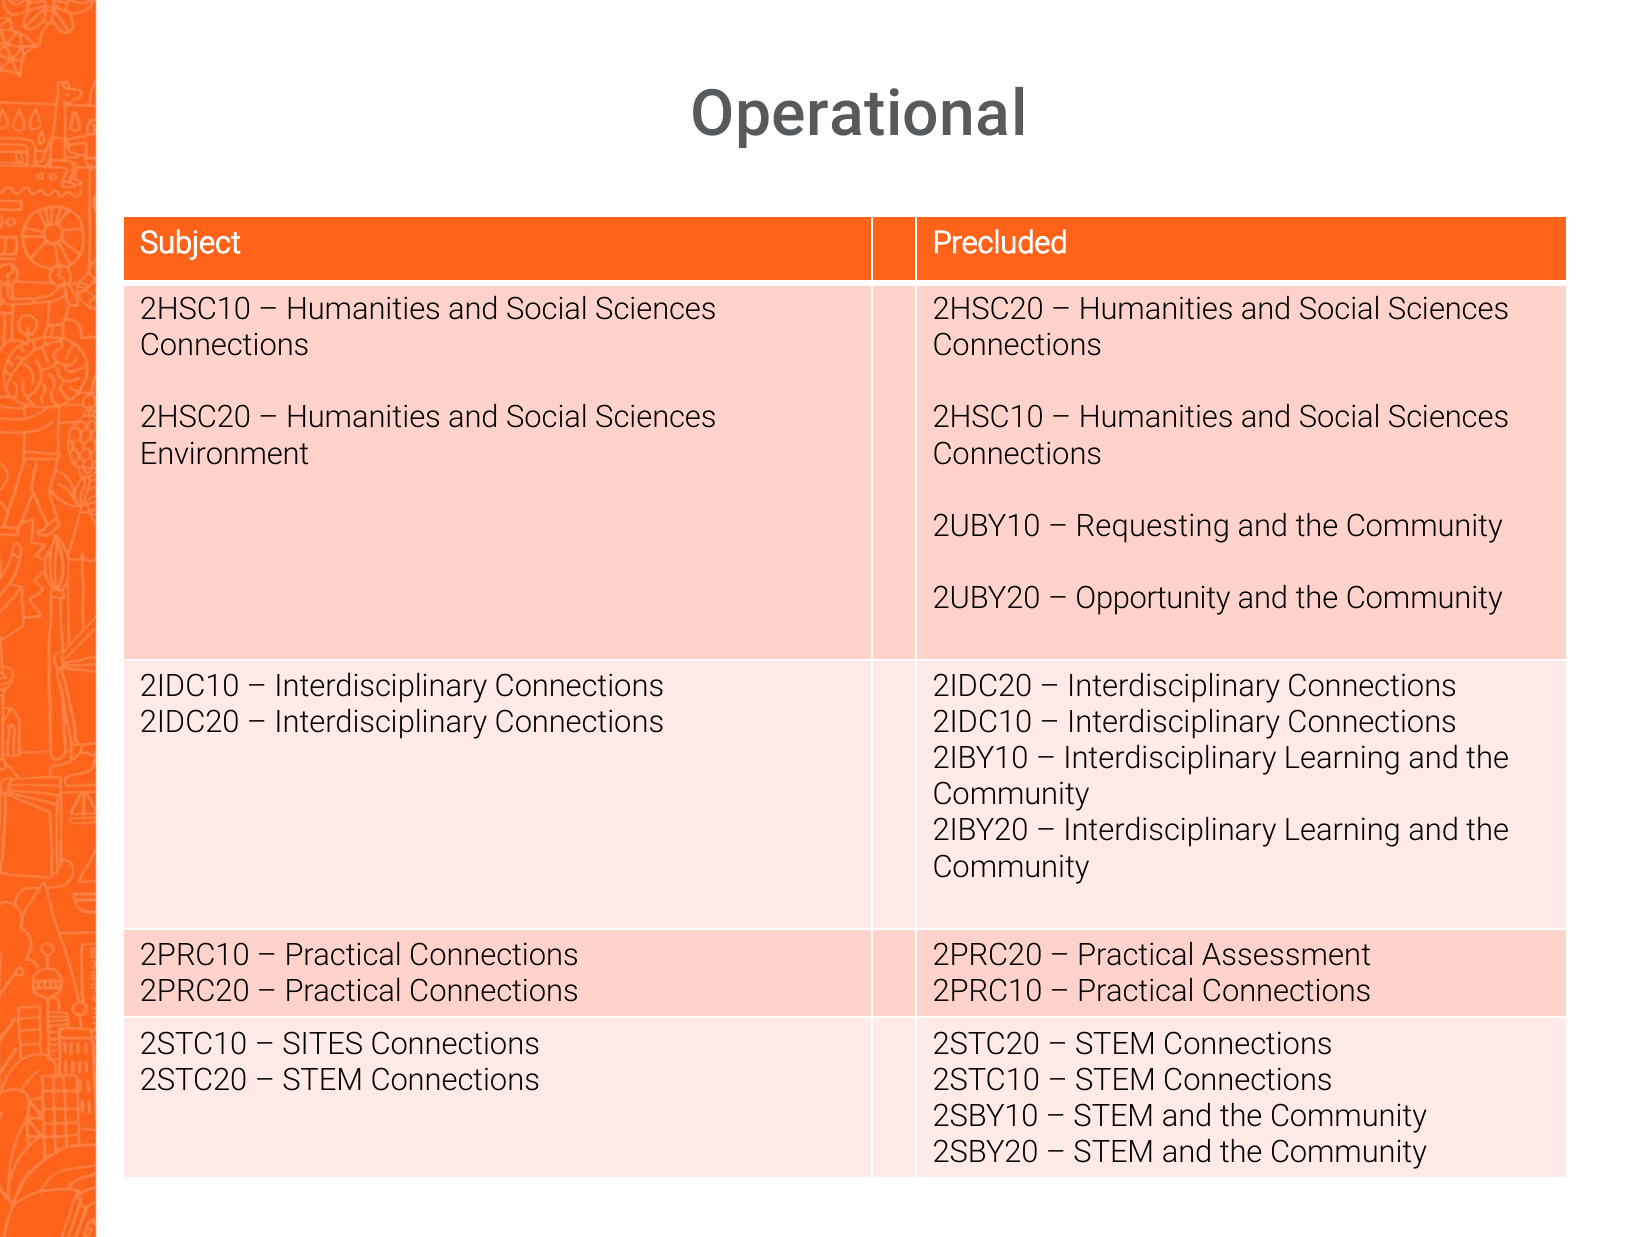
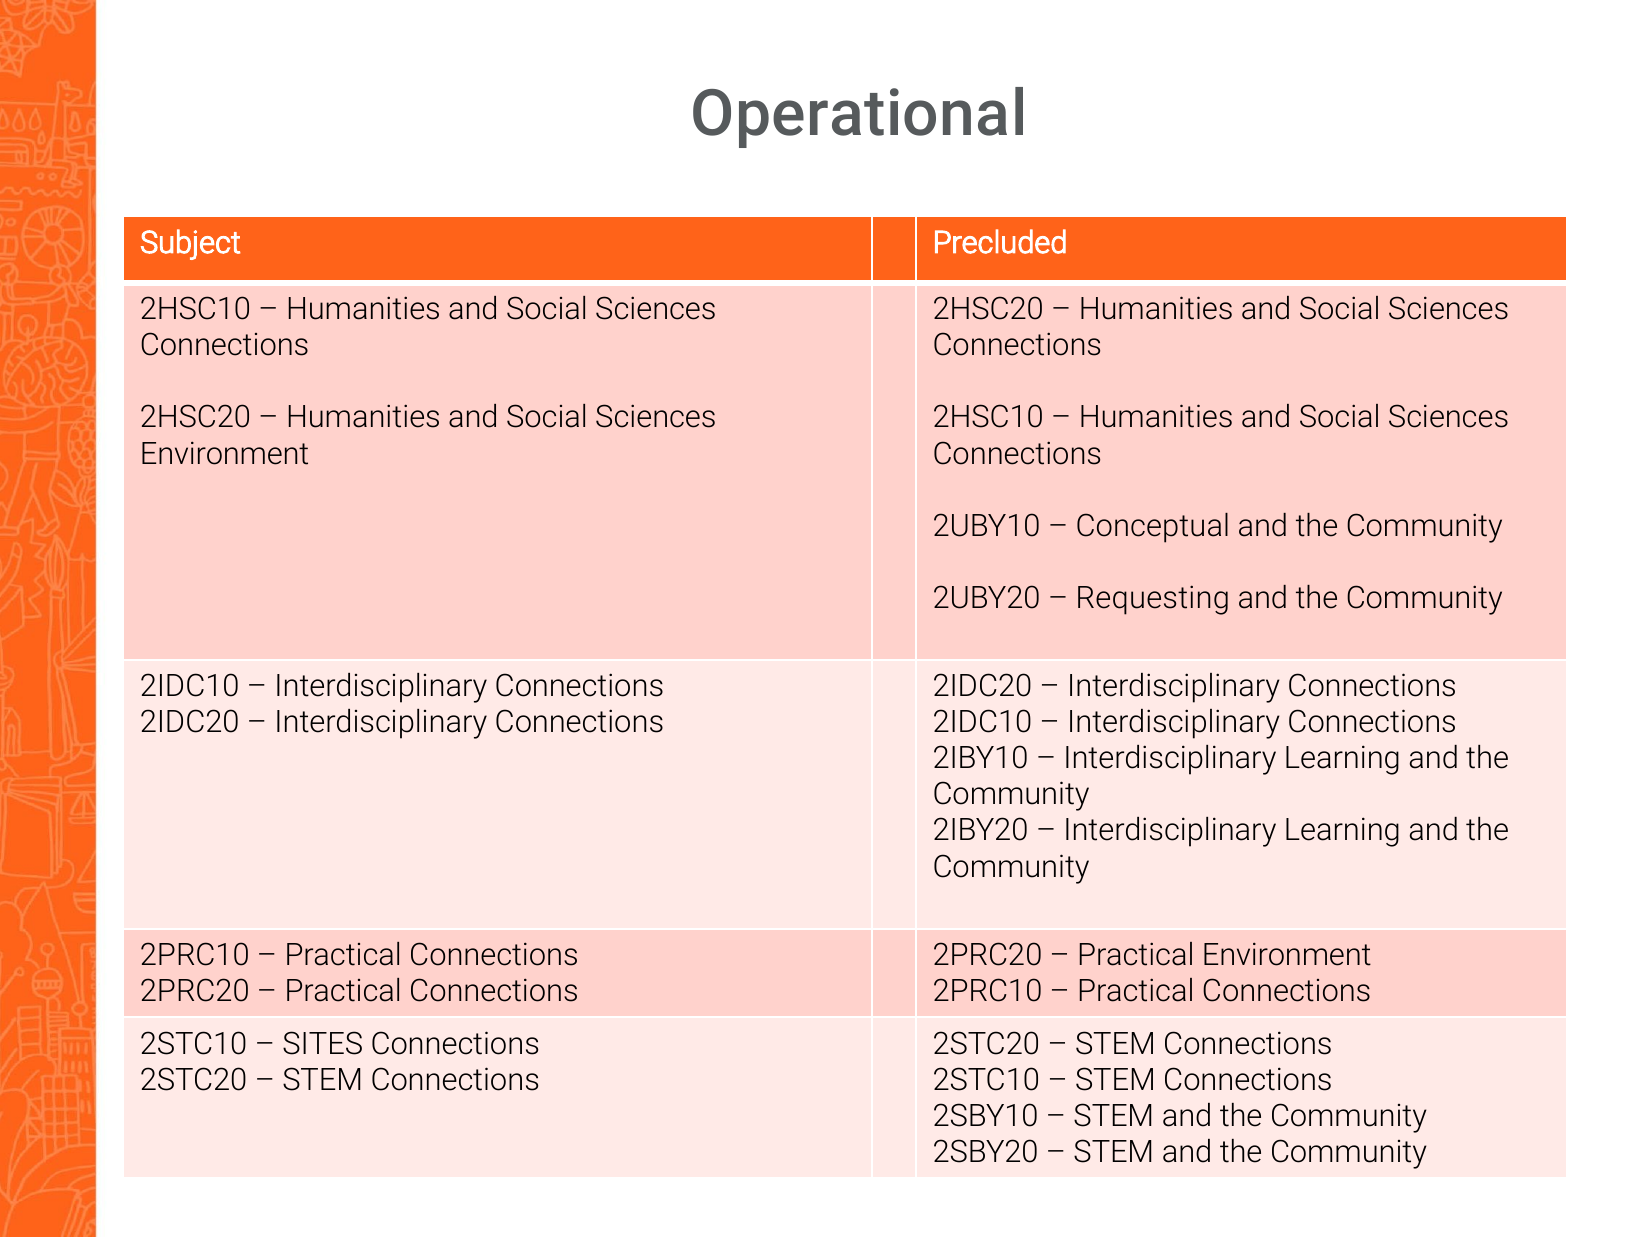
Requesting: Requesting -> Conceptual
Opportunity: Opportunity -> Requesting
Practical Assessment: Assessment -> Environment
